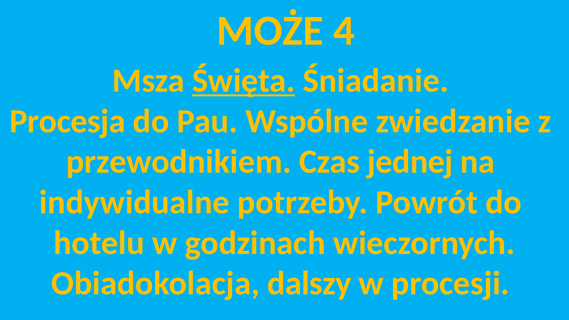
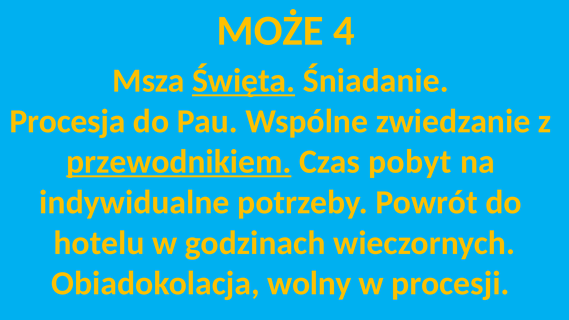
przewodnikiem underline: none -> present
jednej: jednej -> pobyt
dalszy: dalszy -> wolny
